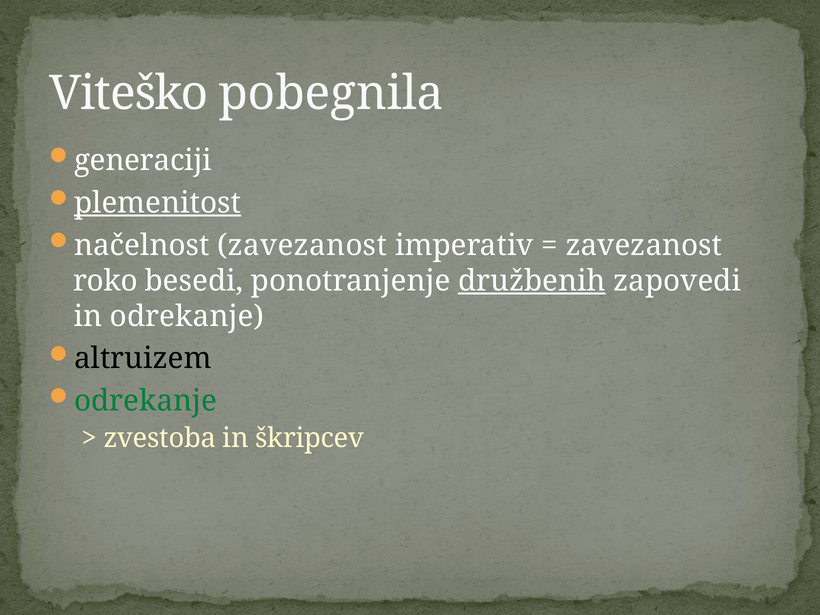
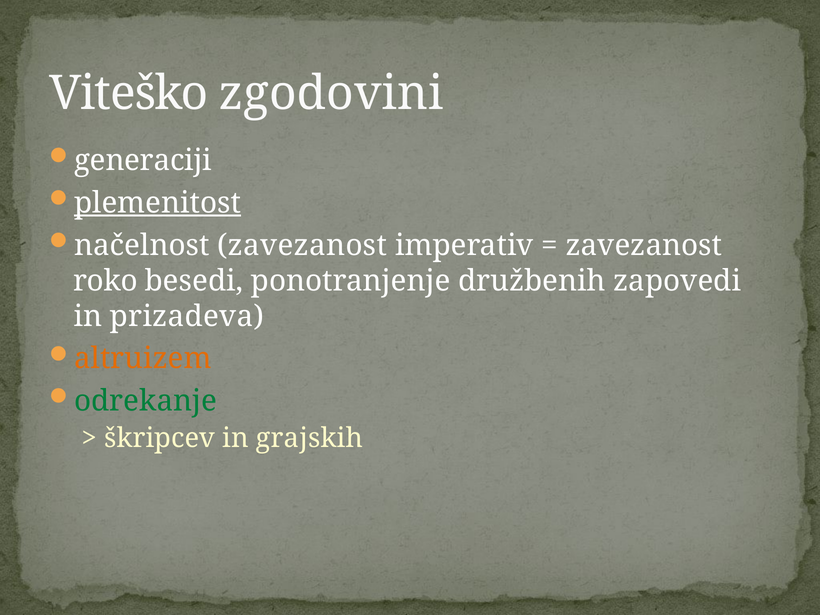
pobegnila: pobegnila -> zgodovini
družbenih underline: present -> none
in odrekanje: odrekanje -> prizadeva
altruizem colour: black -> orange
zvestoba: zvestoba -> škripcev
škripcev: škripcev -> grajskih
